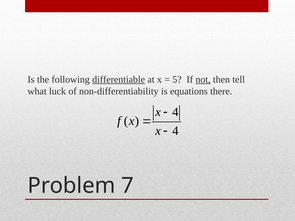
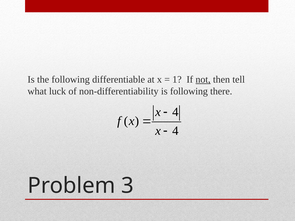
differentiable underline: present -> none
5: 5 -> 1
is equations: equations -> following
7: 7 -> 3
